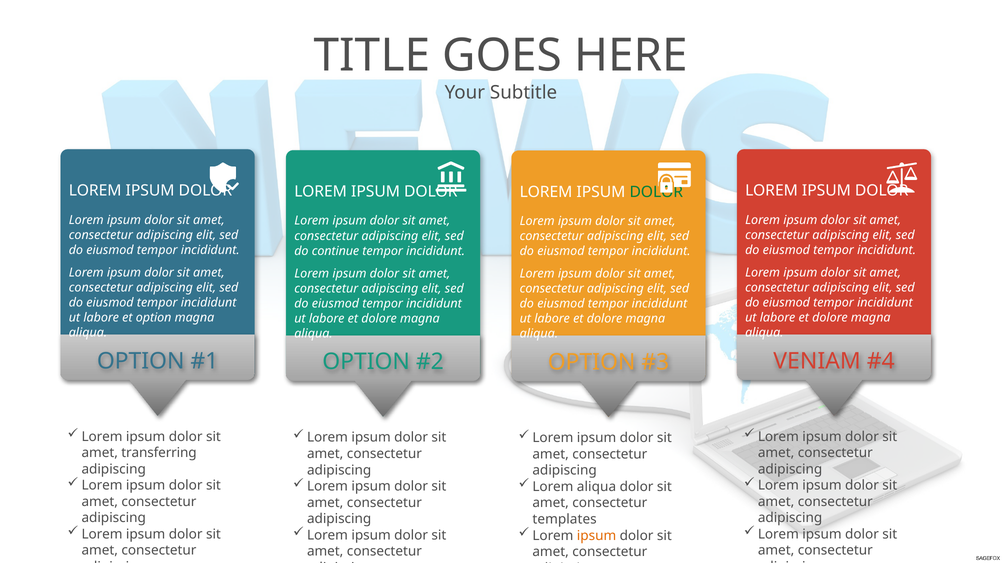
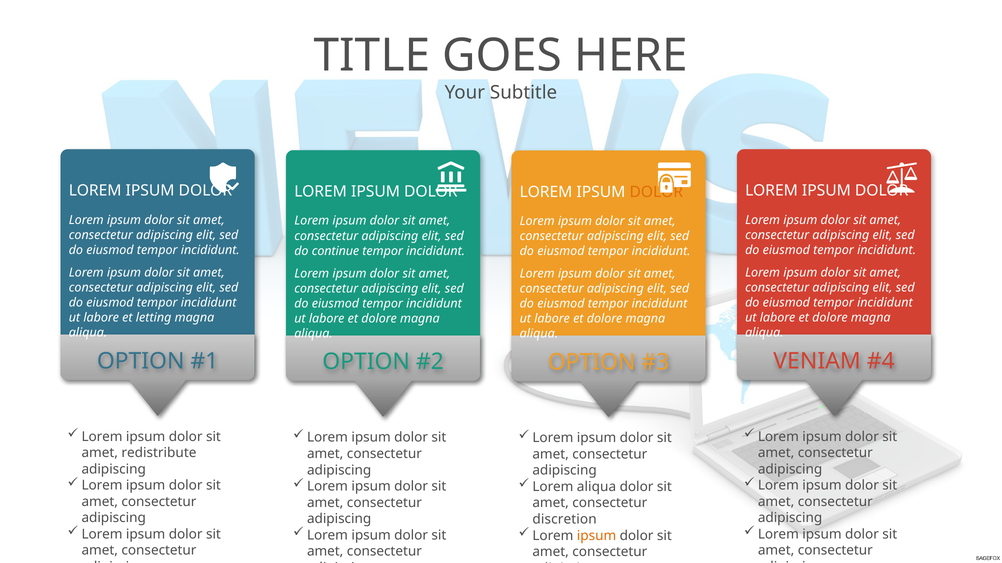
DOLOR at (656, 192) colour: green -> orange
et option: option -> letting
transferring: transferring -> redistribute
templates: templates -> discretion
